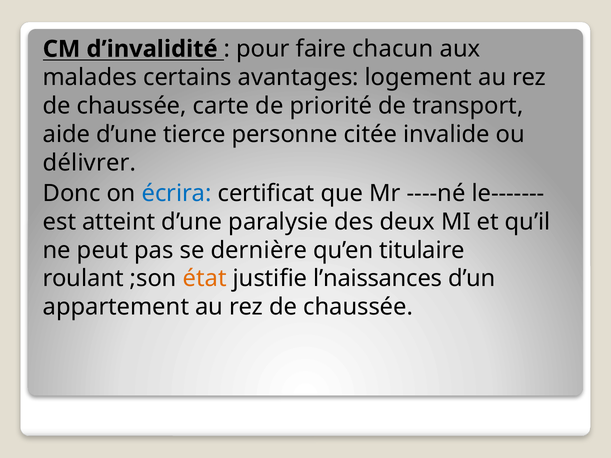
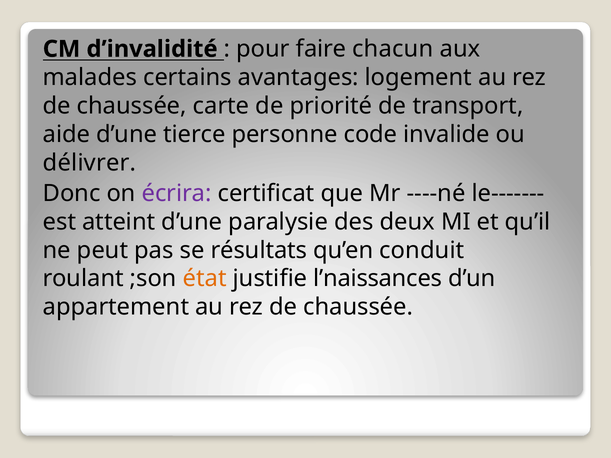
citée: citée -> code
écrira colour: blue -> purple
dernière: dernière -> résultats
titulaire: titulaire -> conduit
